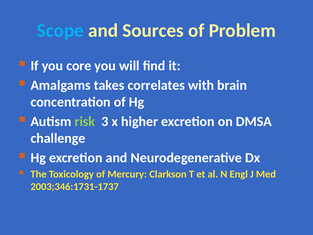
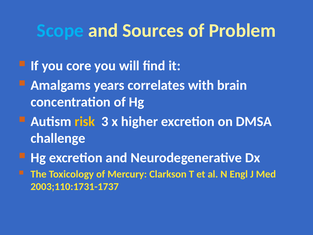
takes: takes -> years
risk colour: light green -> yellow
2003;346:1731-1737: 2003;346:1731-1737 -> 2003;110:1731-1737
